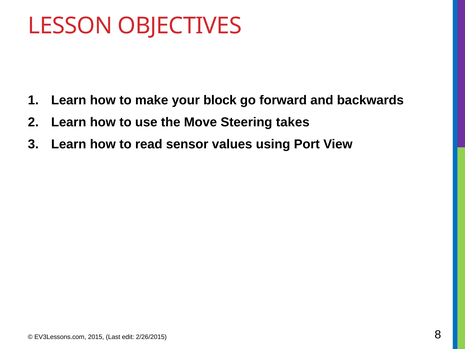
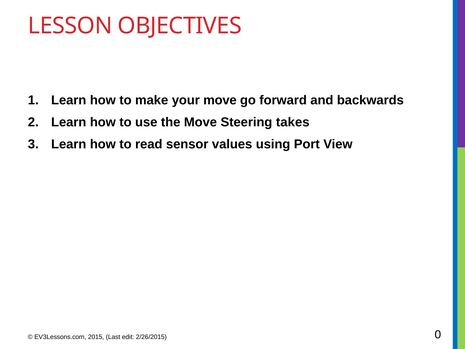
your block: block -> move
8: 8 -> 0
